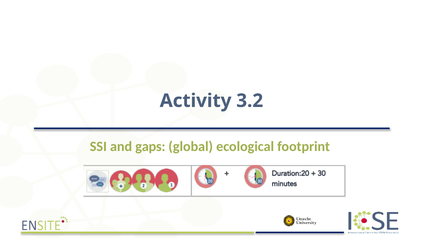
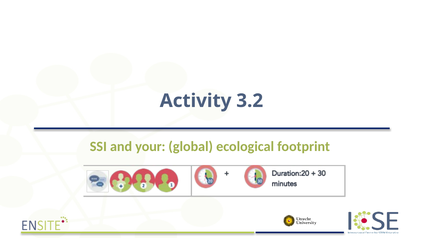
gaps: gaps -> your
